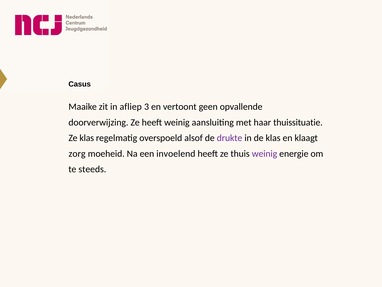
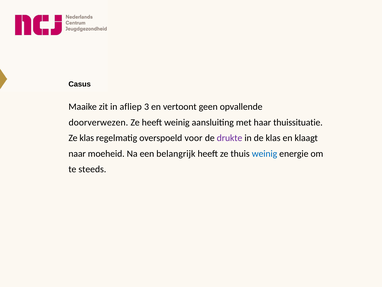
doorverwijzing: doorverwijzing -> doorverwezen
alsof: alsof -> voor
zorg: zorg -> naar
invoelend: invoelend -> belangrijk
weinig at (265, 153) colour: purple -> blue
